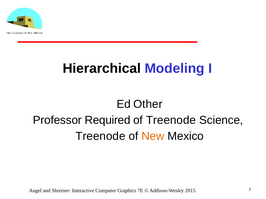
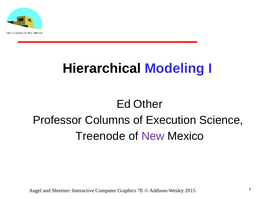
Required: Required -> Columns
of Treenode: Treenode -> Execution
New colour: orange -> purple
